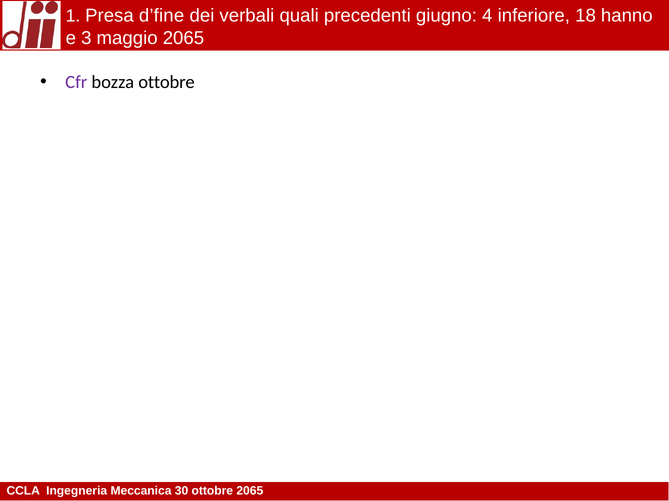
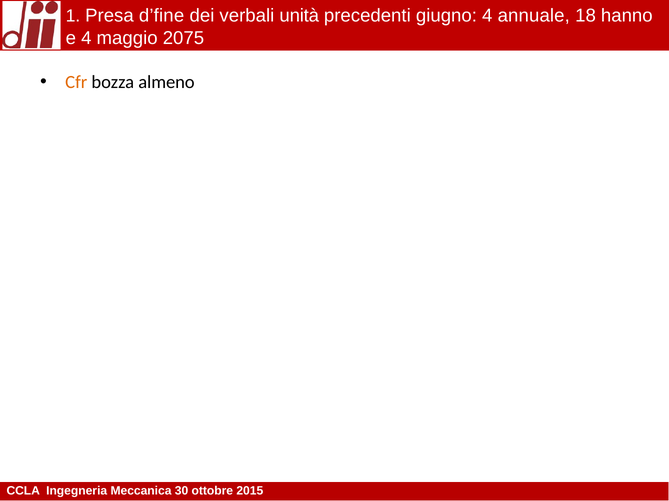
quali: quali -> unità
inferiore: inferiore -> annuale
e 3: 3 -> 4
maggio 2065: 2065 -> 2075
Cfr colour: purple -> orange
bozza ottobre: ottobre -> almeno
2065 at (250, 492): 2065 -> 2015
